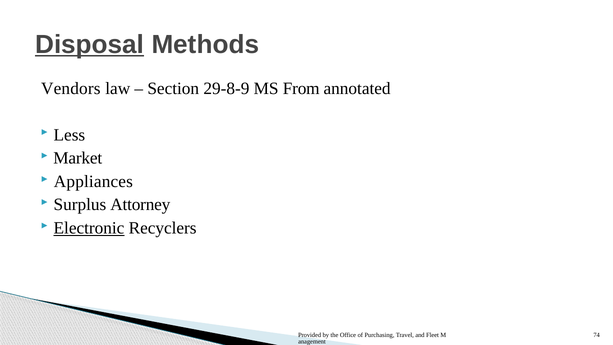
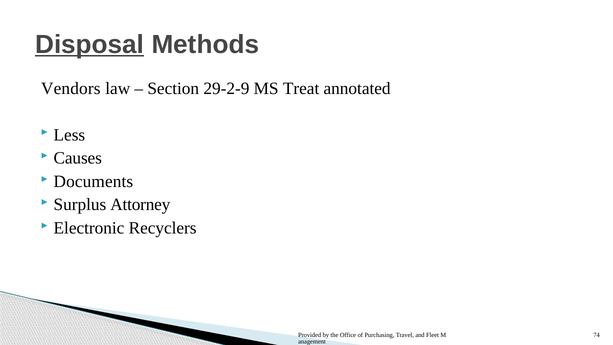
29-8-9: 29-8-9 -> 29-2-9
From: From -> Treat
Market: Market -> Causes
Appliances: Appliances -> Documents
Electronic underline: present -> none
